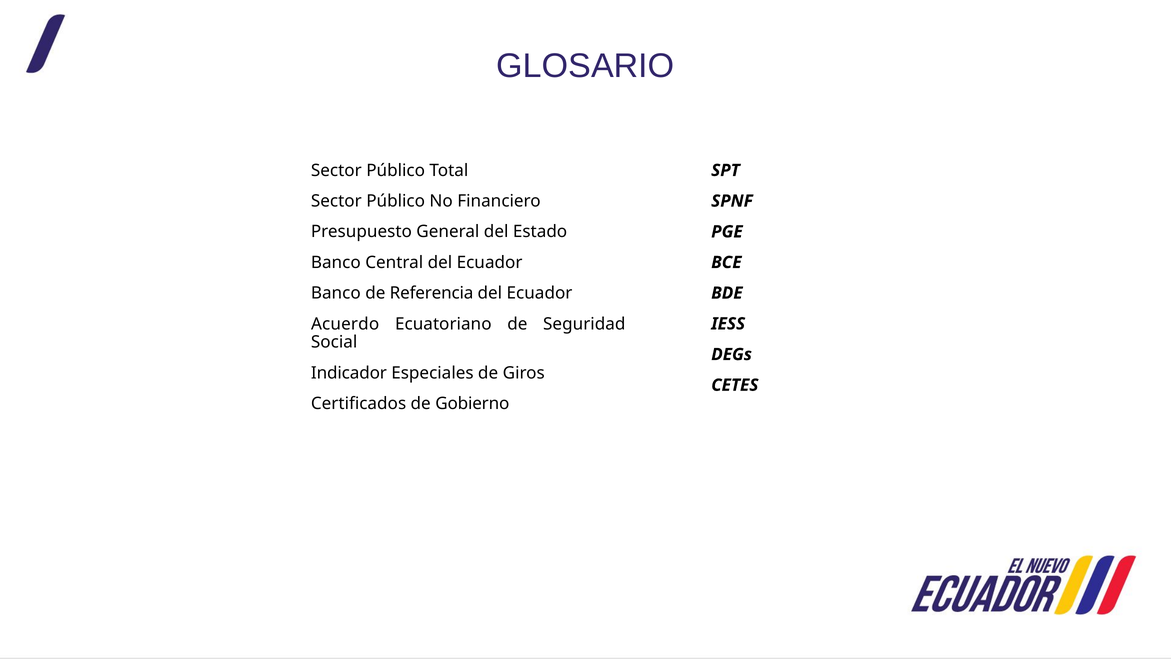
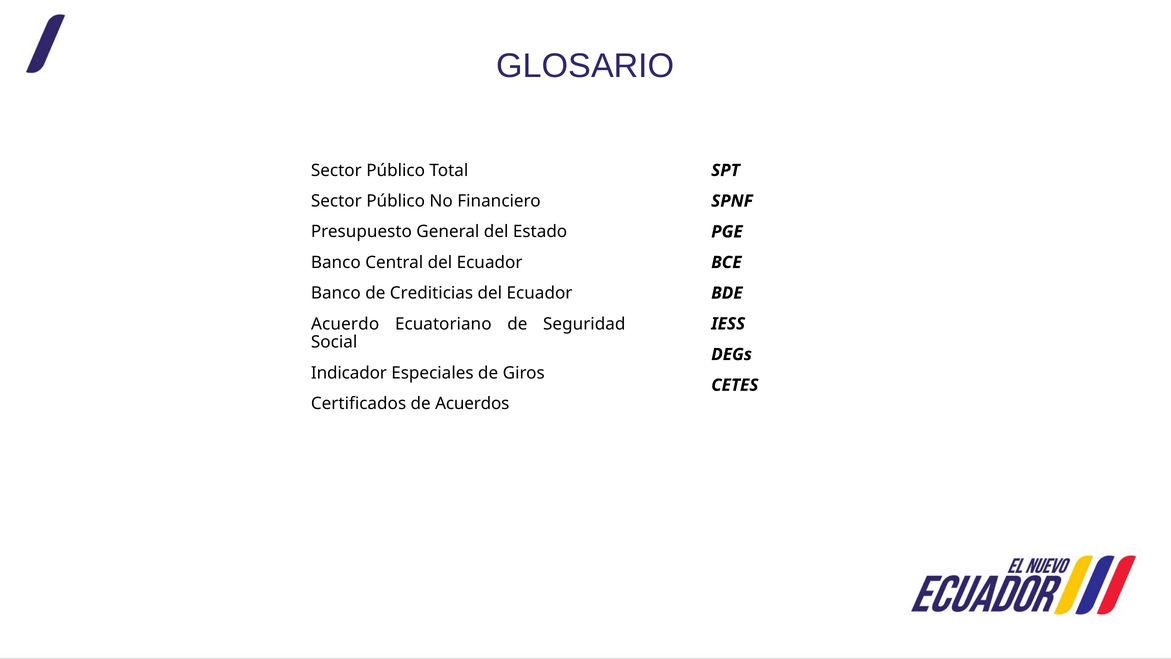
Referencia: Referencia -> Crediticias
Gobierno: Gobierno -> Acuerdos
